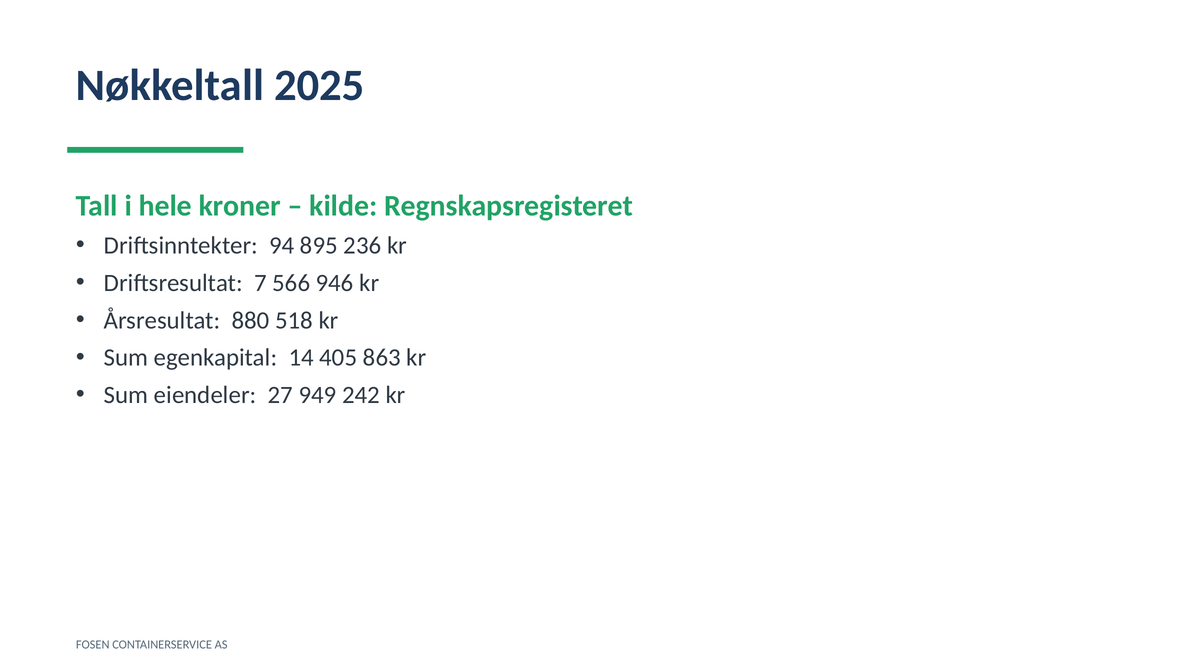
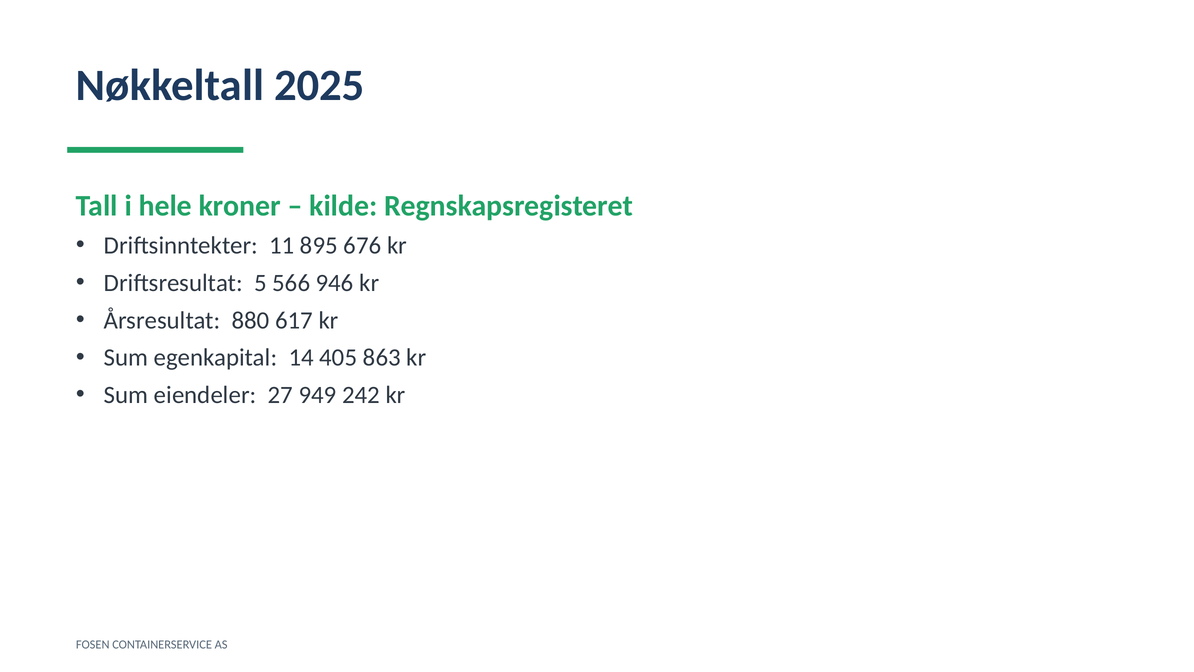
94: 94 -> 11
236: 236 -> 676
7: 7 -> 5
518: 518 -> 617
